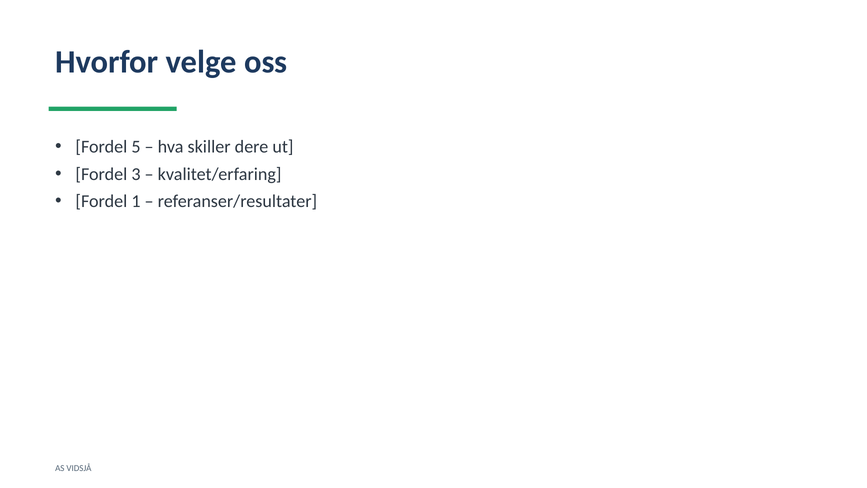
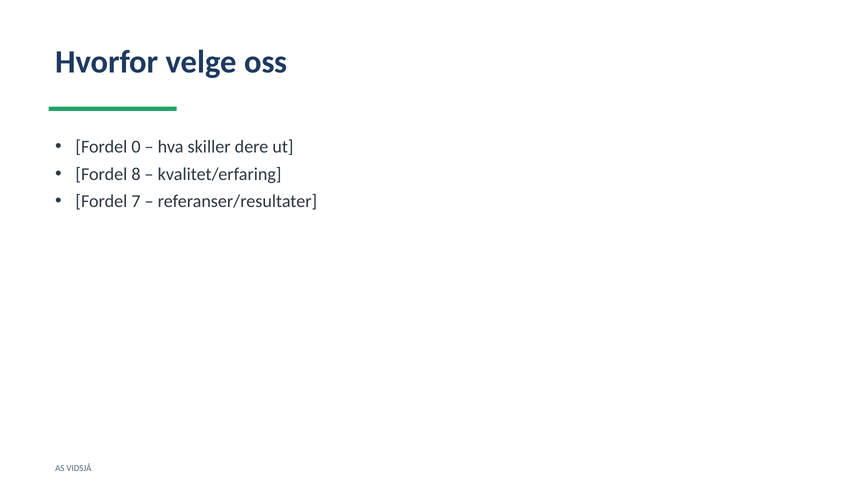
5: 5 -> 0
3: 3 -> 8
1: 1 -> 7
